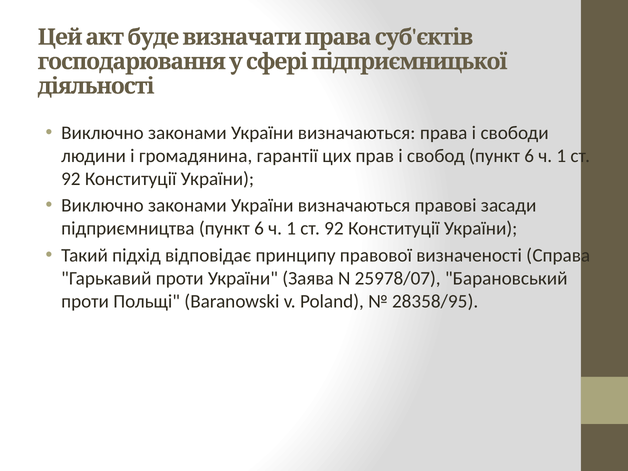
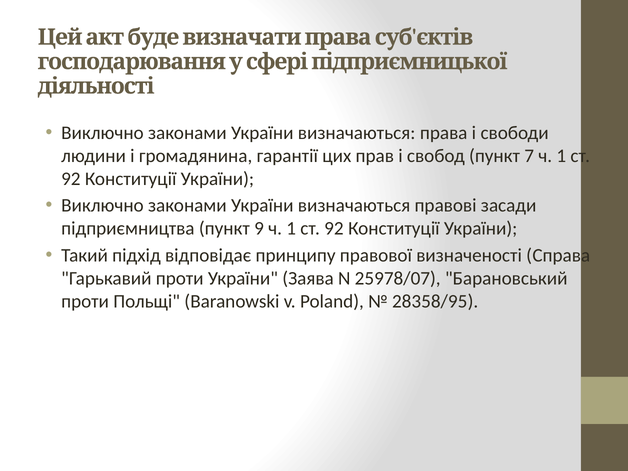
свобод пункт 6: 6 -> 7
підприємництва пункт 6: 6 -> 9
